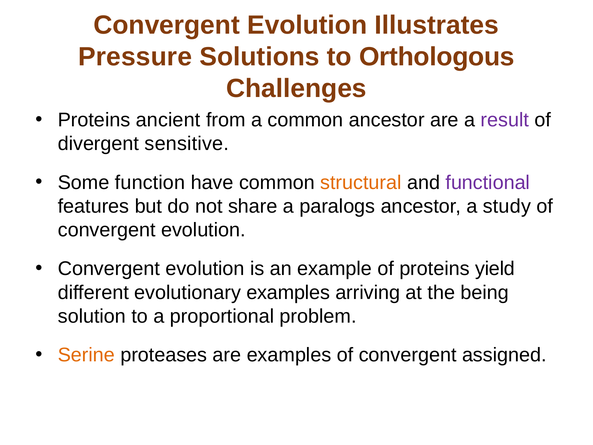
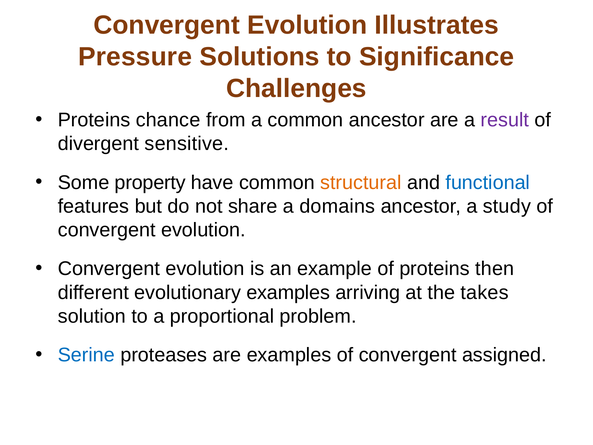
Orthologous: Orthologous -> Significance
ancient: ancient -> chance
function: function -> property
functional colour: purple -> blue
paralogs: paralogs -> domains
yield: yield -> then
being: being -> takes
Serine colour: orange -> blue
